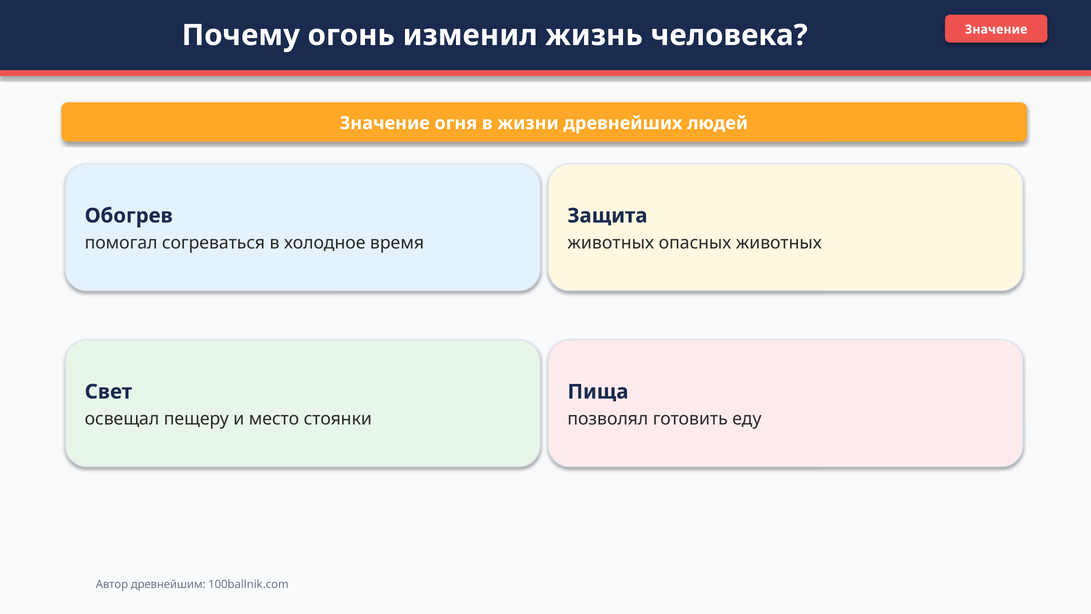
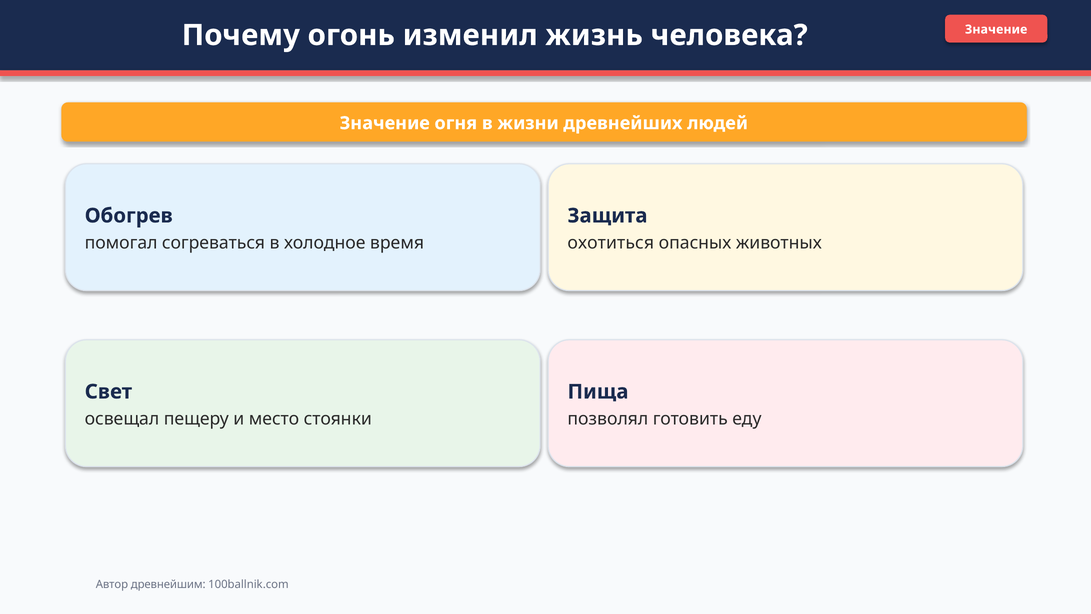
животных at (611, 243): животных -> охотиться
